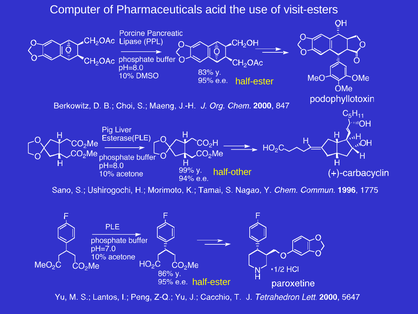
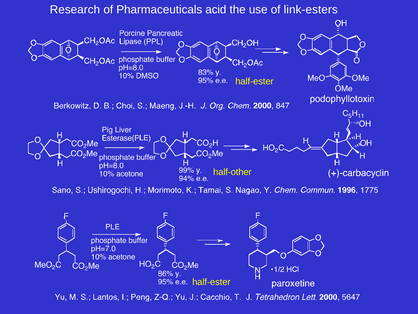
Computer: Computer -> Research
visit-esters: visit-esters -> link-esters
